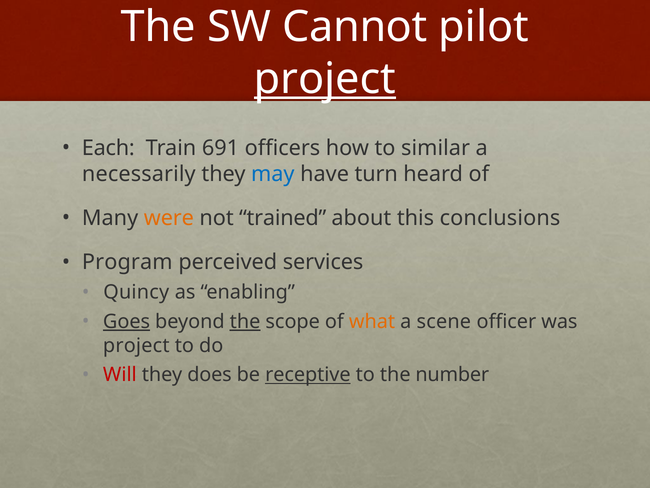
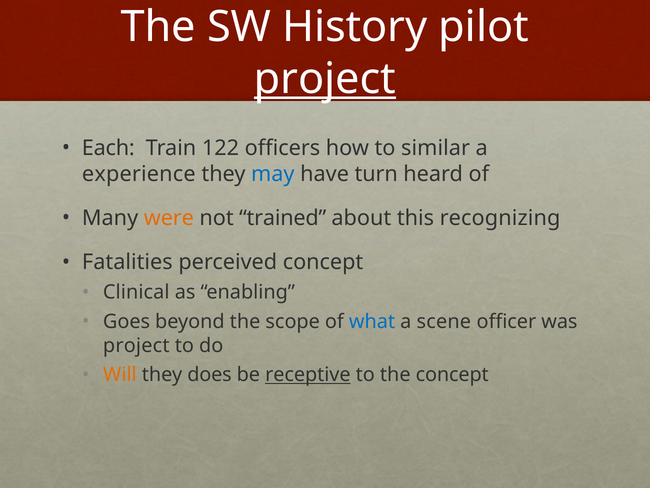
Cannot: Cannot -> History
691: 691 -> 122
necessarily: necessarily -> experience
conclusions: conclusions -> recognizing
Program: Program -> Fatalities
perceived services: services -> concept
Quincy: Quincy -> Clinical
Goes underline: present -> none
the at (245, 321) underline: present -> none
what colour: orange -> blue
Will colour: red -> orange
the number: number -> concept
